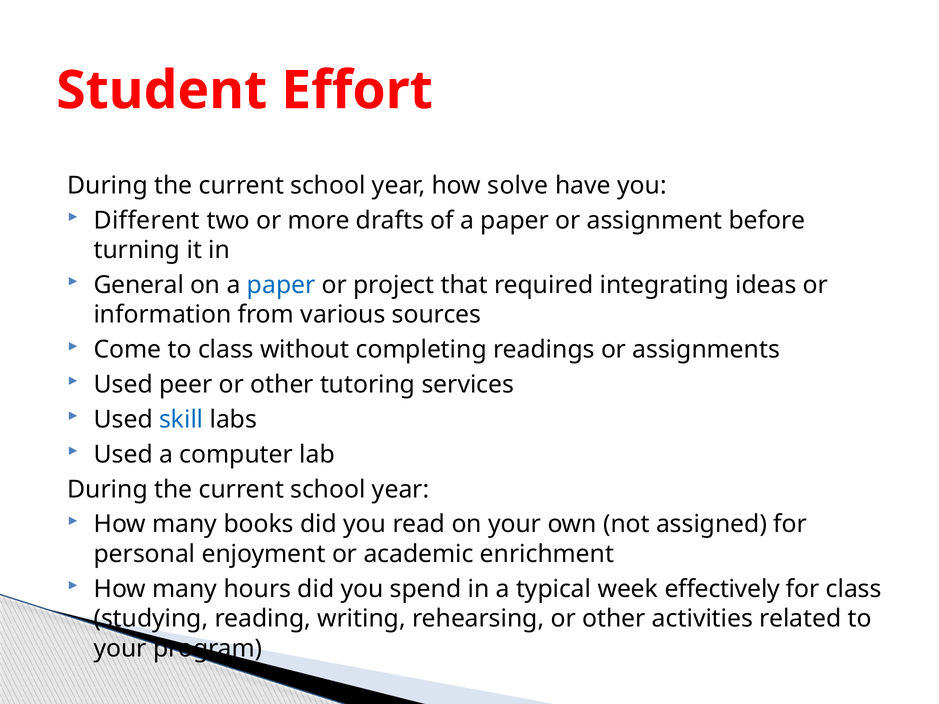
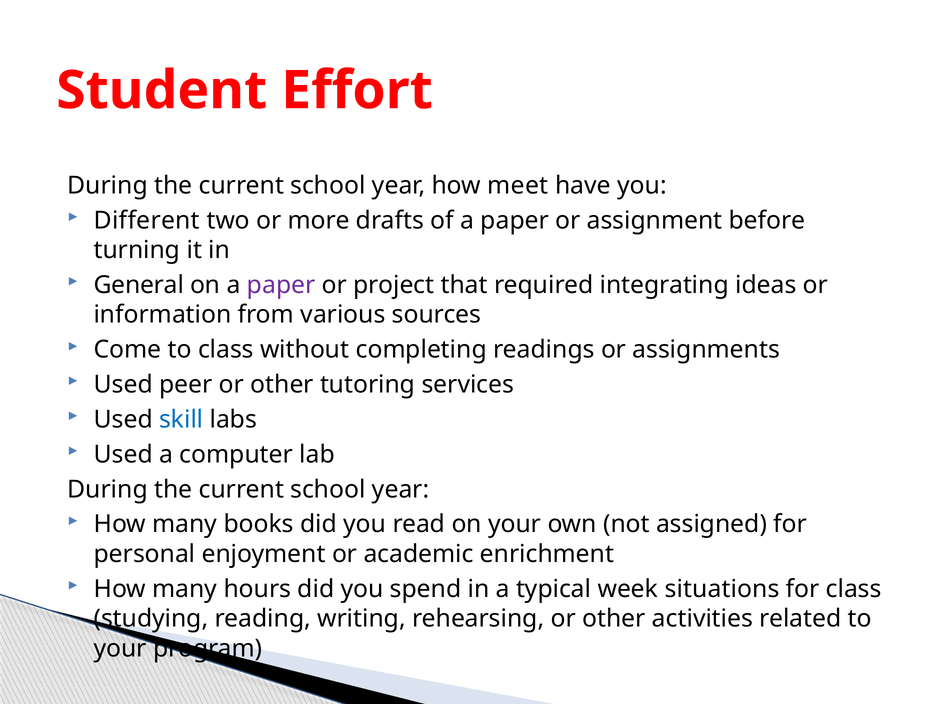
solve: solve -> meet
paper at (281, 285) colour: blue -> purple
effectively: effectively -> situations
